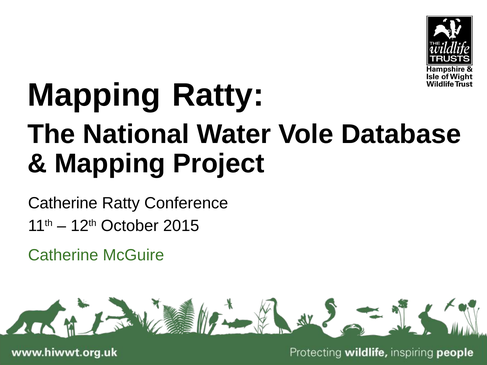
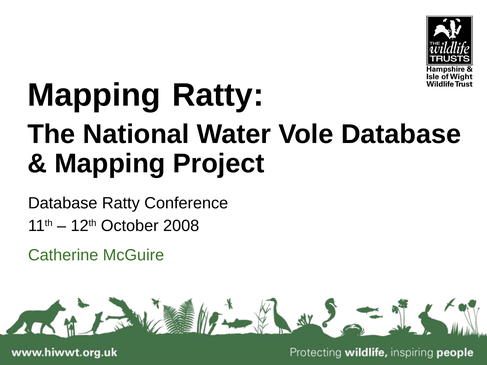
Catherine at (63, 203): Catherine -> Database
2015: 2015 -> 2008
